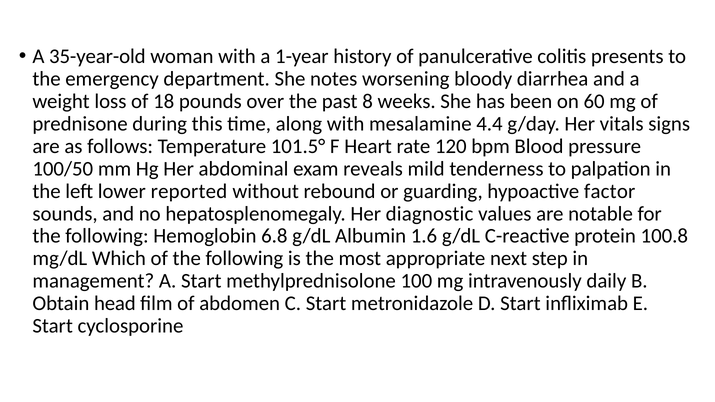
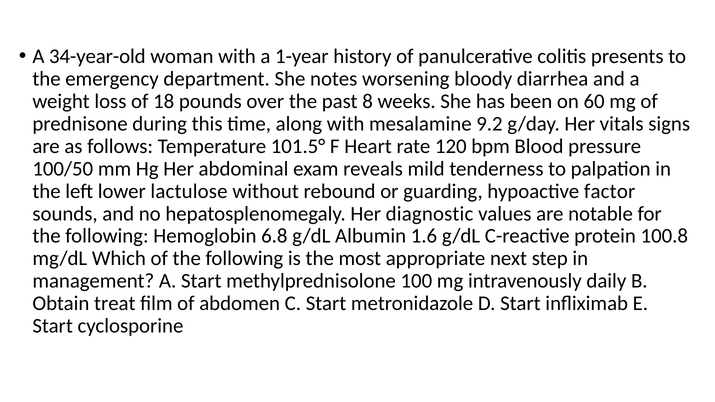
35-year-old: 35-year-old -> 34-year-old
4.4: 4.4 -> 9.2
reported: reported -> lactulose
head: head -> treat
